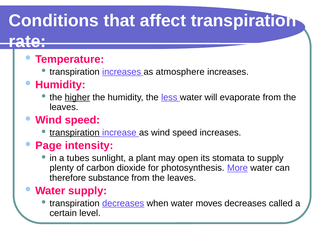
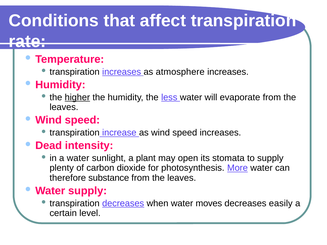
transpiration at (75, 133) underline: present -> none
Page: Page -> Dead
a tubes: tubes -> water
called: called -> easily
